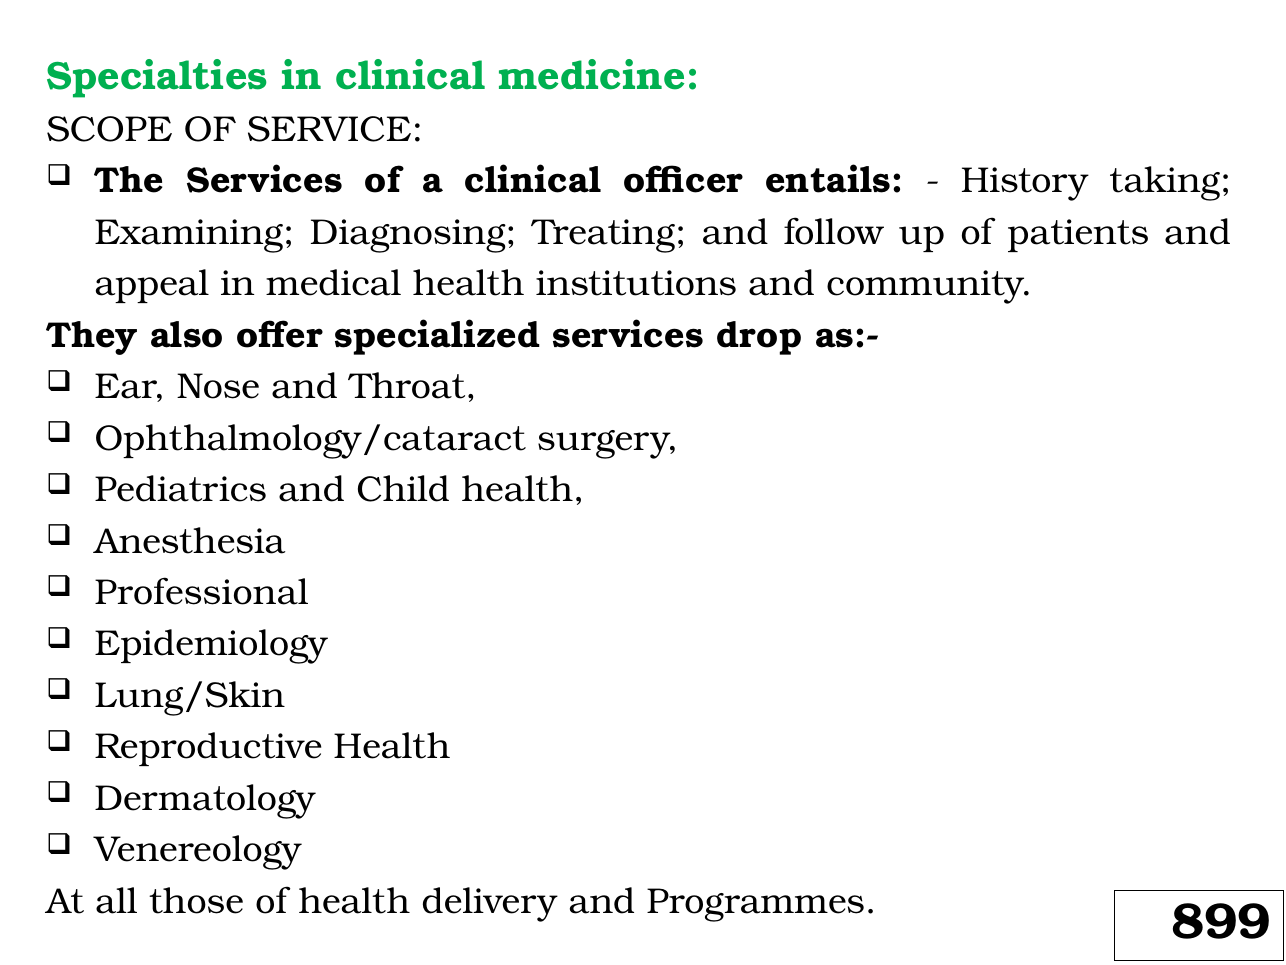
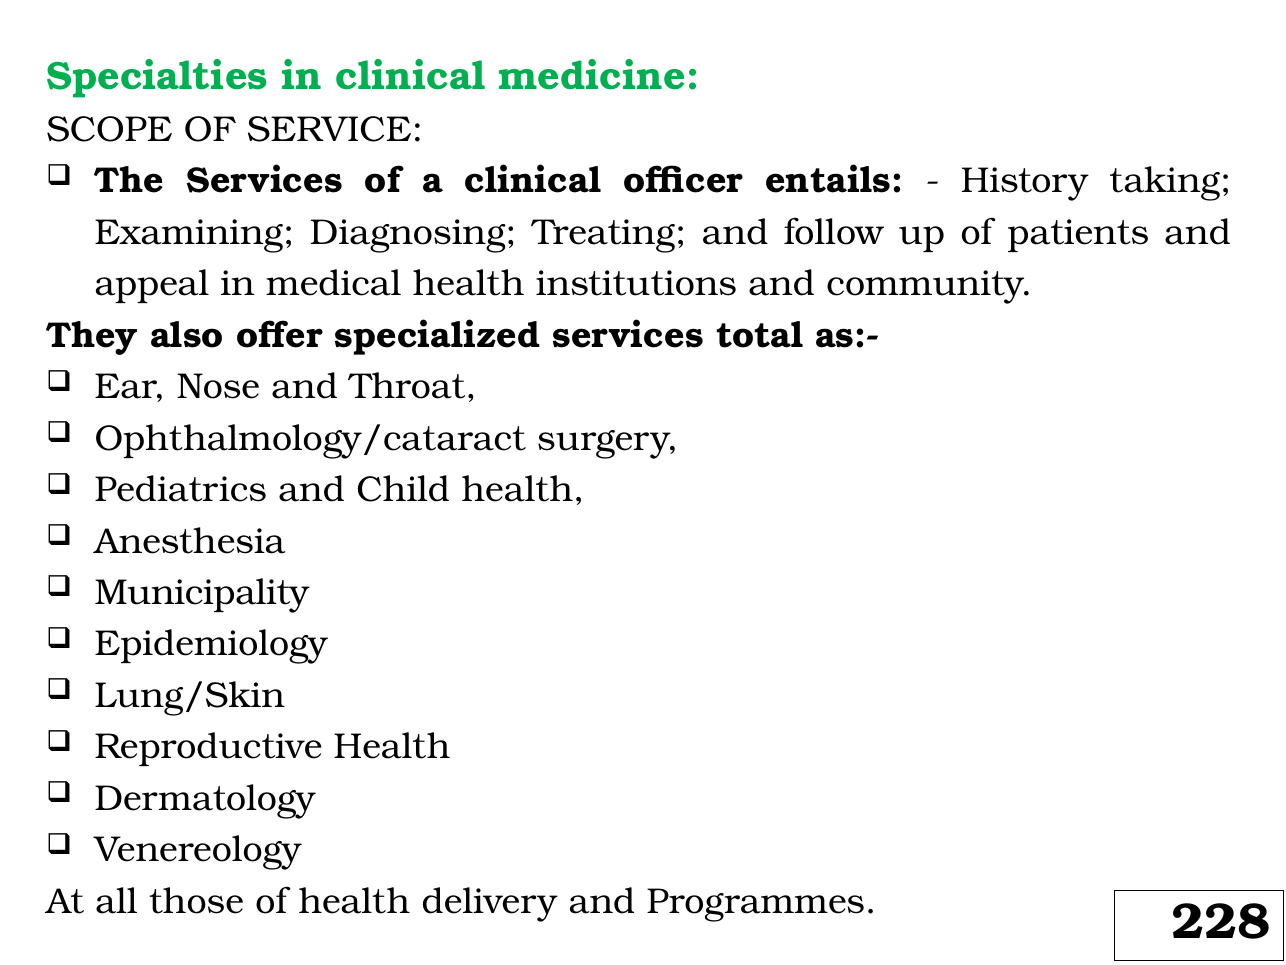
drop: drop -> total
Professional: Professional -> Municipality
899: 899 -> 228
